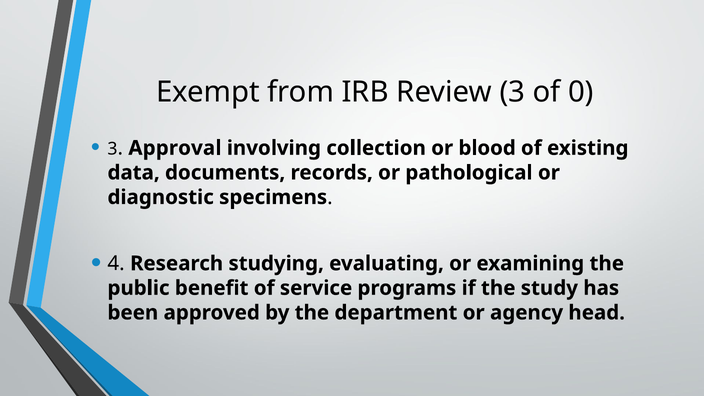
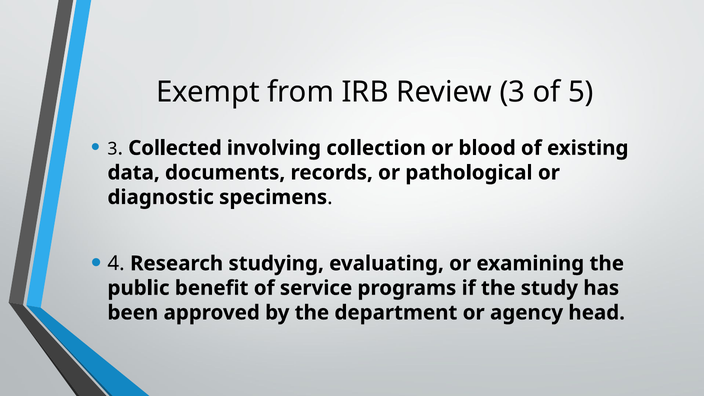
0: 0 -> 5
Approval: Approval -> Collected
